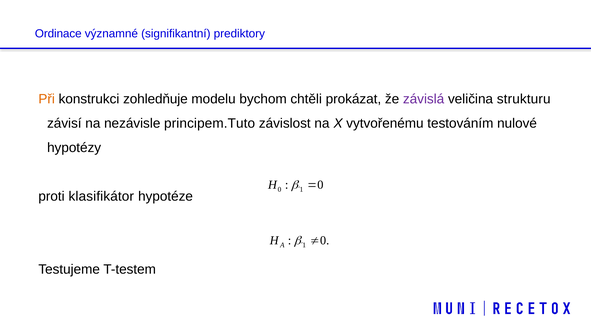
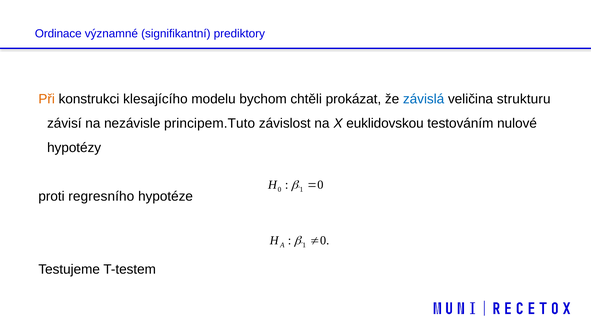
zohledňuje: zohledňuje -> klesajícího
závislá colour: purple -> blue
vytvořenému: vytvořenému -> euklidovskou
klasifikátor: klasifikátor -> regresního
